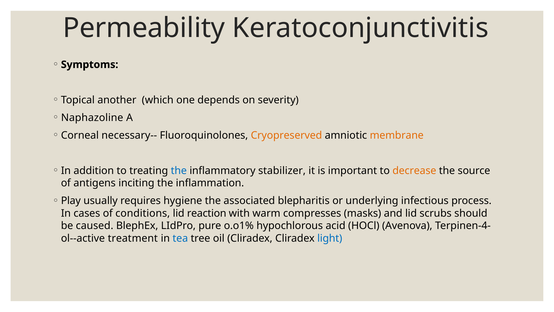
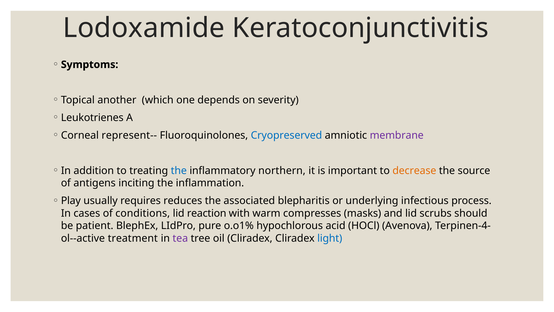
Permeability: Permeability -> Lodoxamide
Naphazoline: Naphazoline -> Leukotrienes
necessary--: necessary-- -> represent--
Cryopreserved colour: orange -> blue
membrane colour: orange -> purple
stabilizer: stabilizer -> northern
hygiene: hygiene -> reduces
caused: caused -> patient
tea colour: blue -> purple
